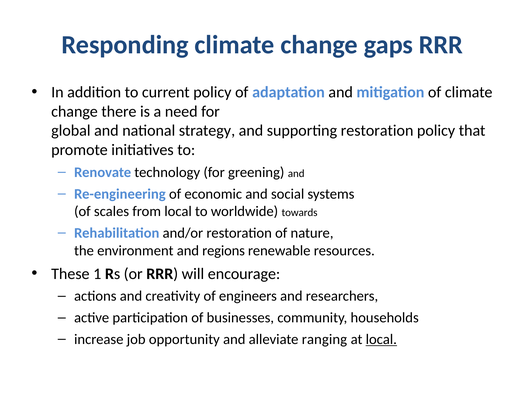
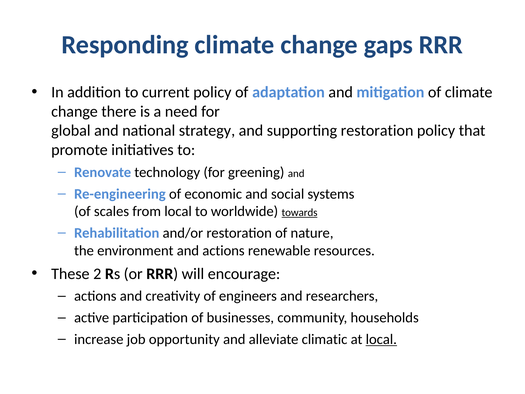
towards underline: none -> present
and regions: regions -> actions
1: 1 -> 2
ranging: ranging -> climatic
